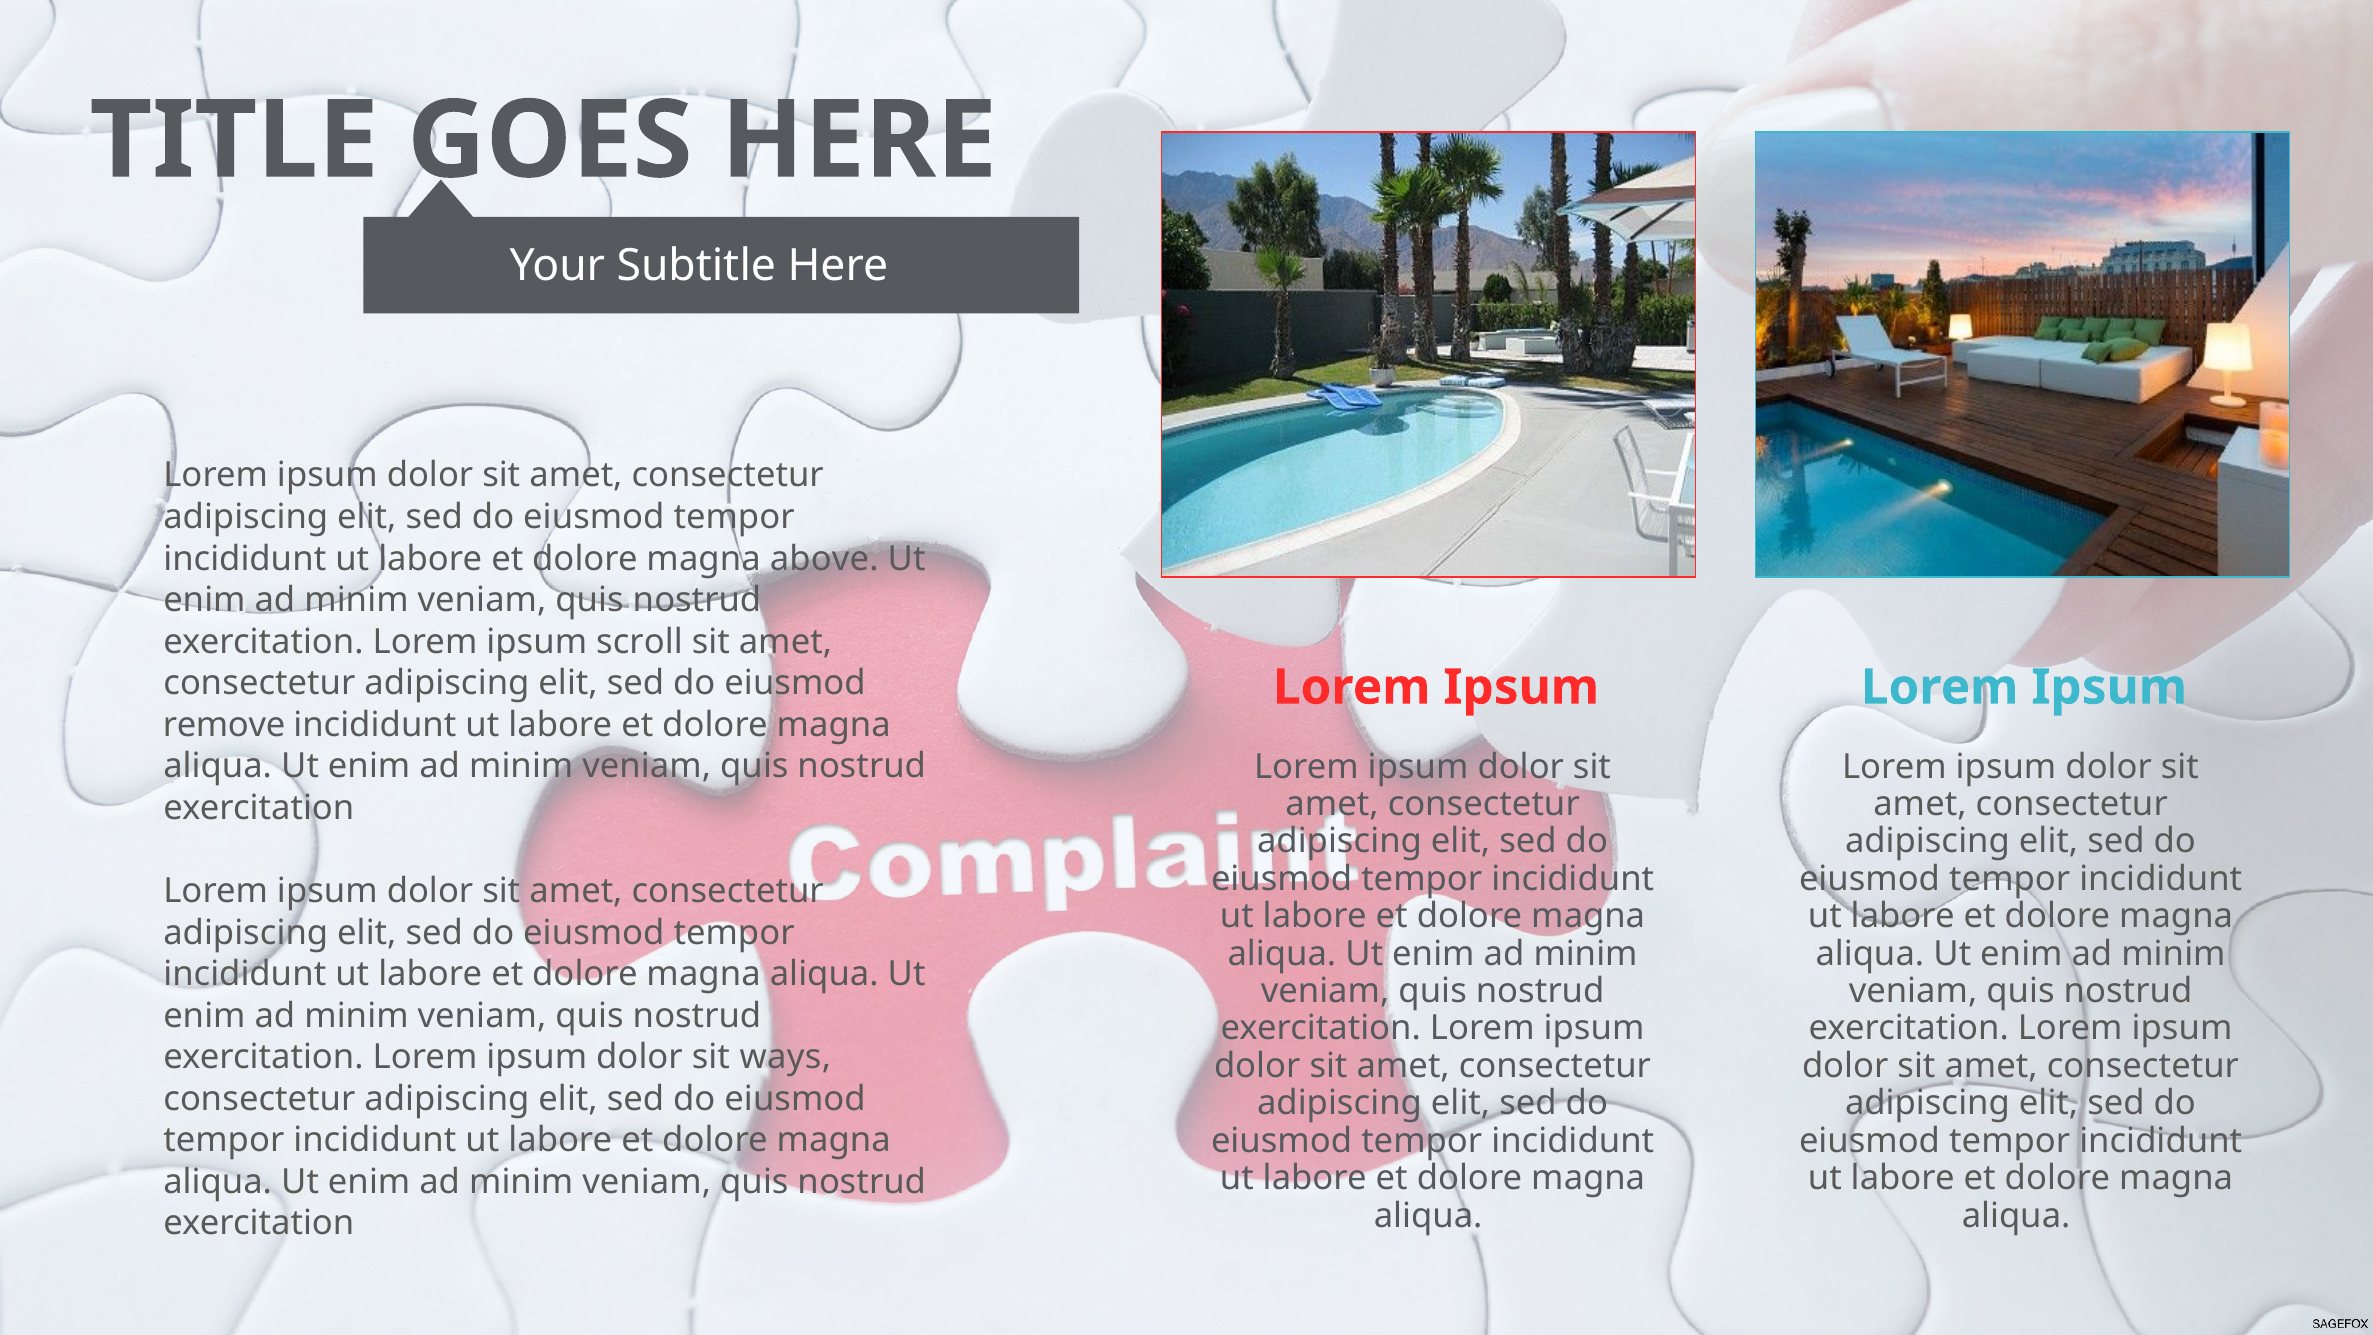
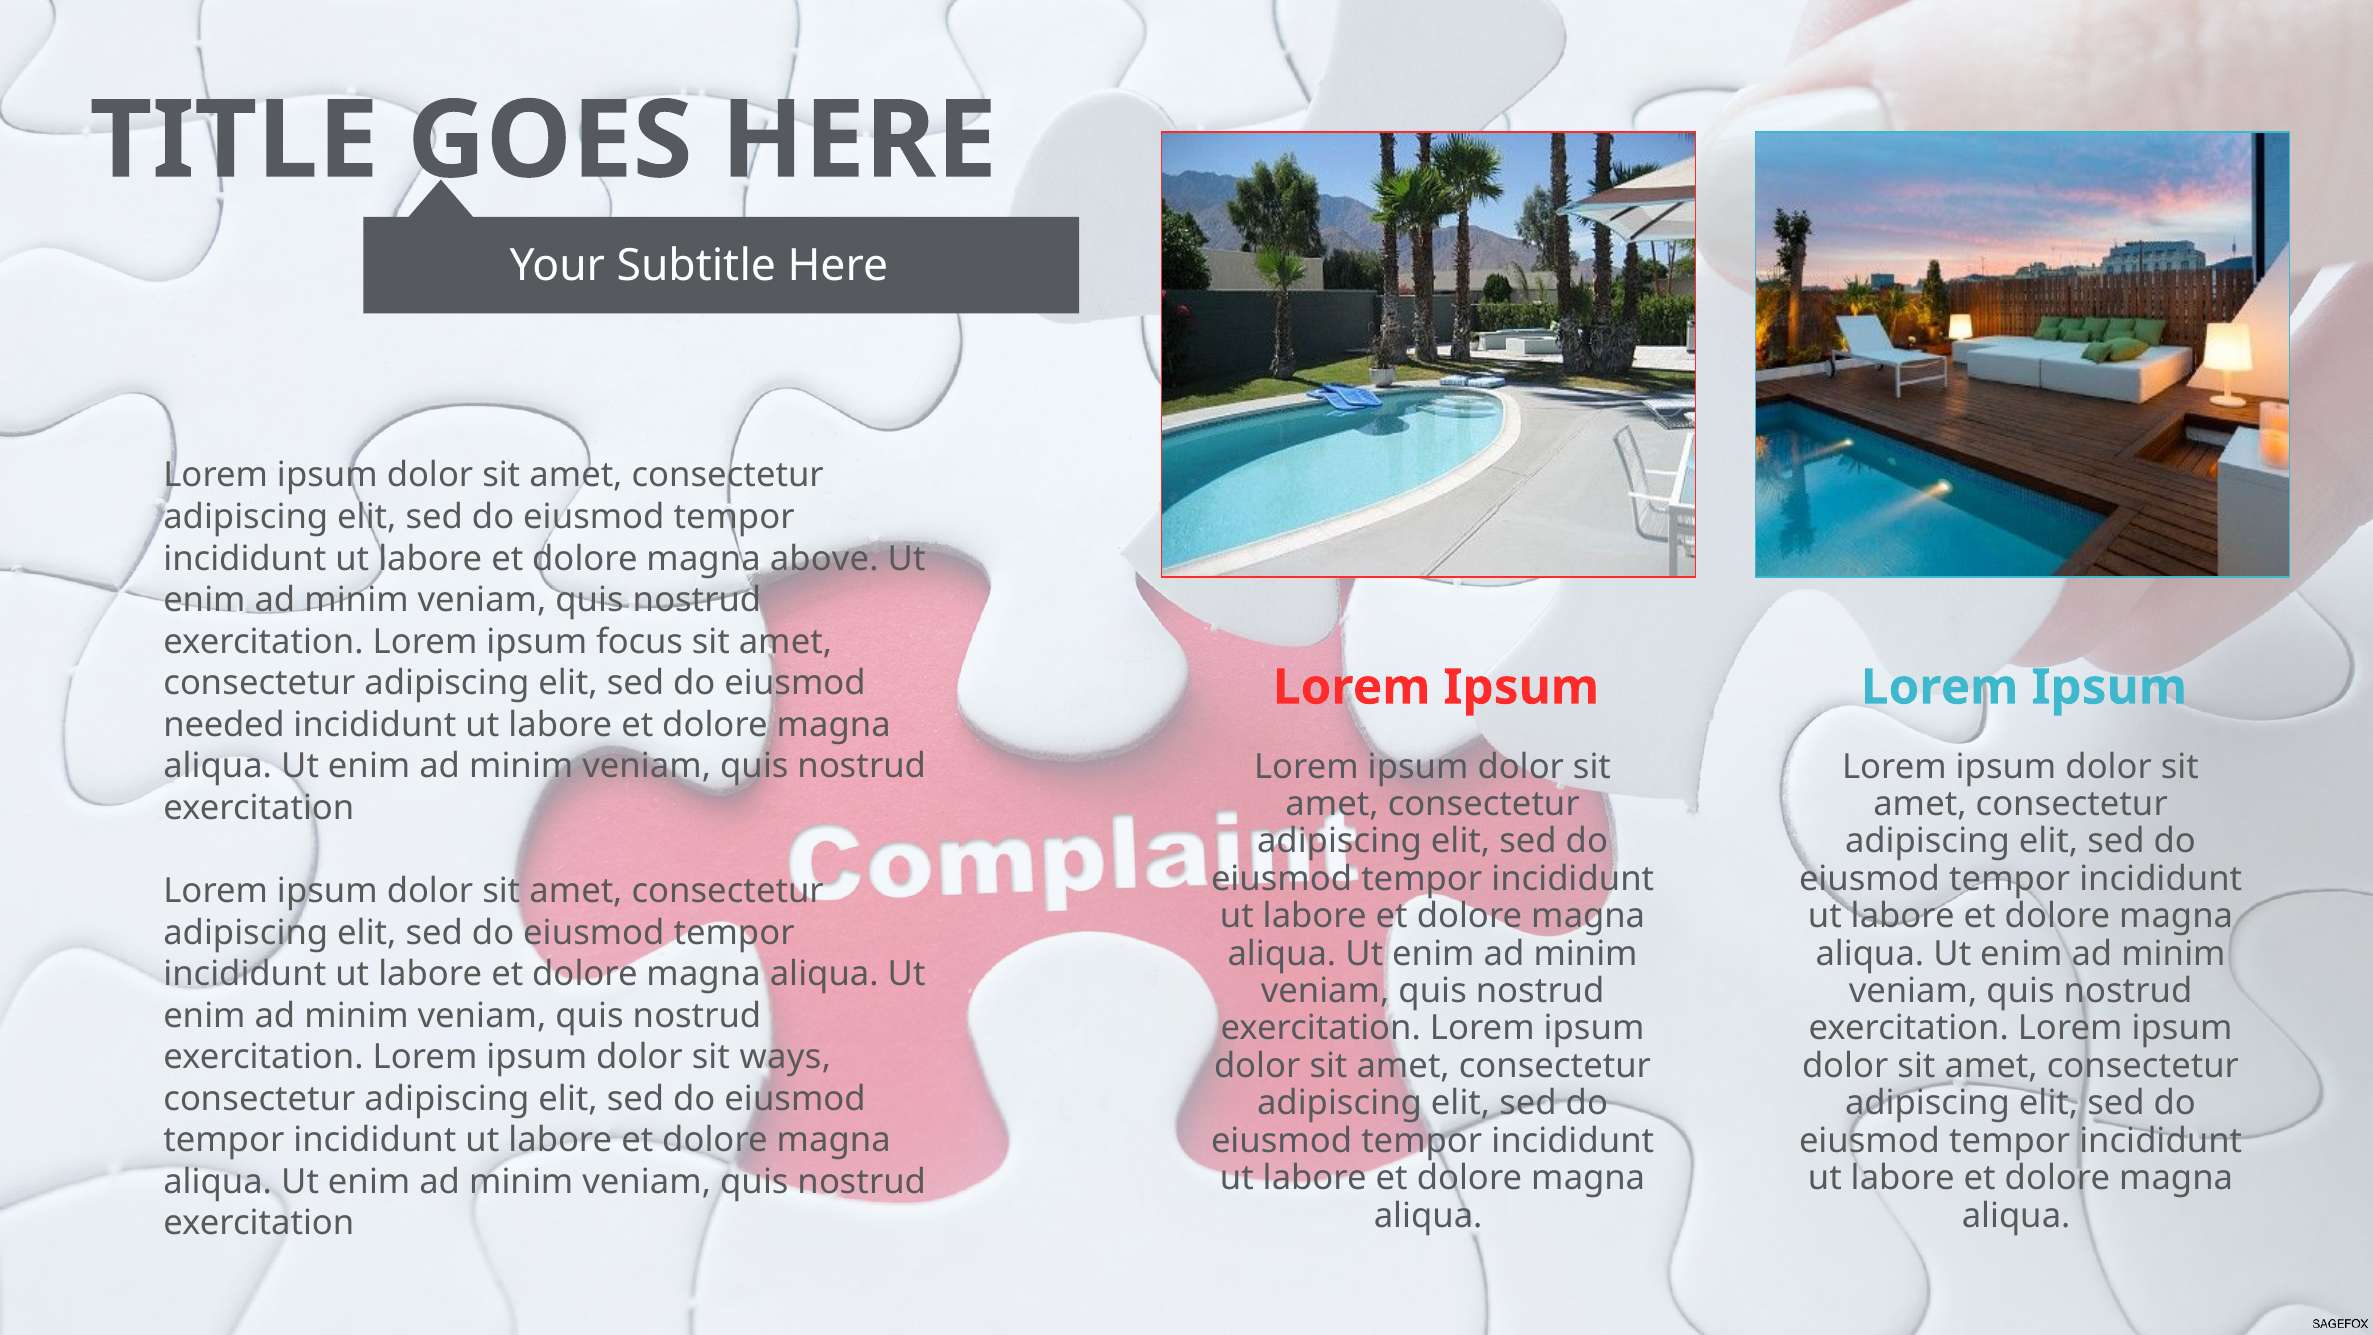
scroll: scroll -> focus
remove: remove -> needed
